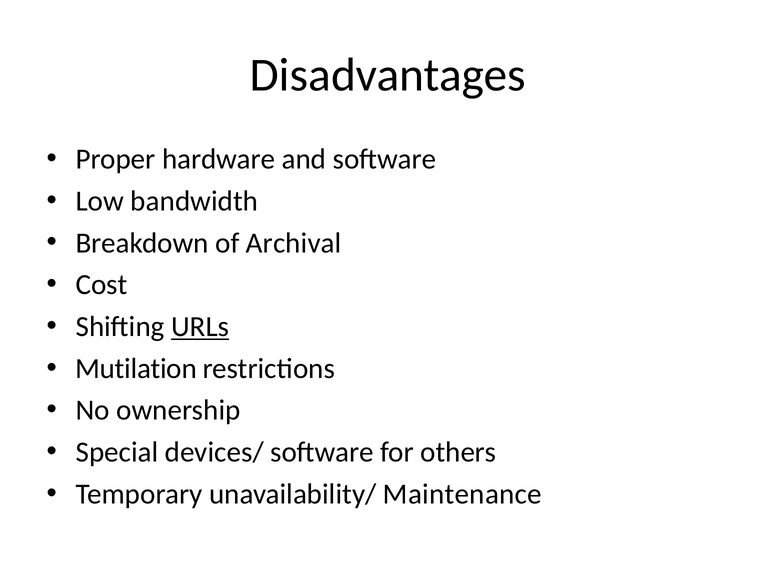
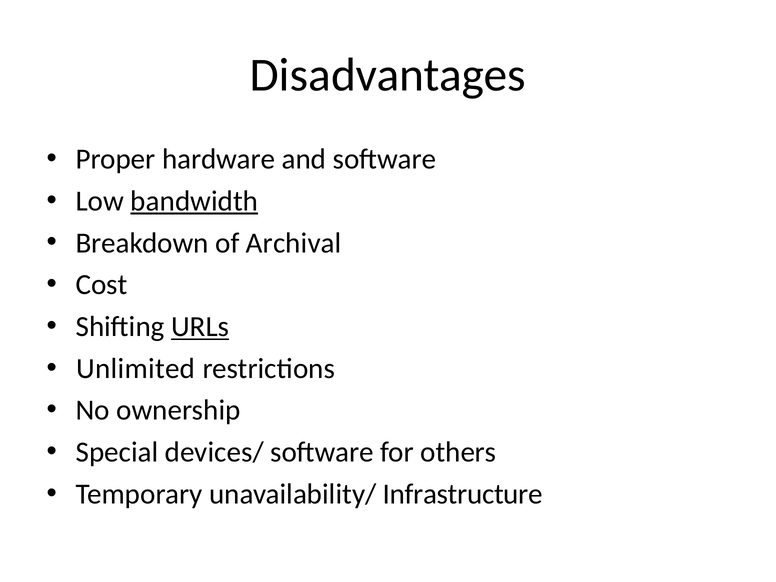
bandwidth underline: none -> present
Mutilation: Mutilation -> Unlimited
Maintenance: Maintenance -> Infrastructure
